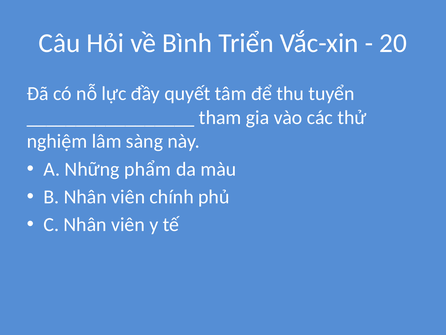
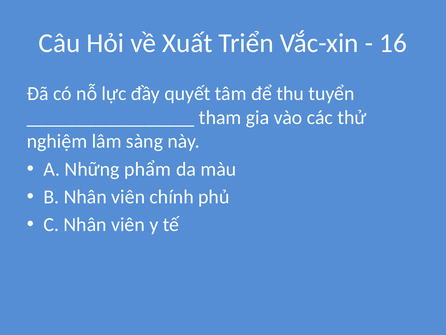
Bình: Bình -> Xuất
20: 20 -> 16
